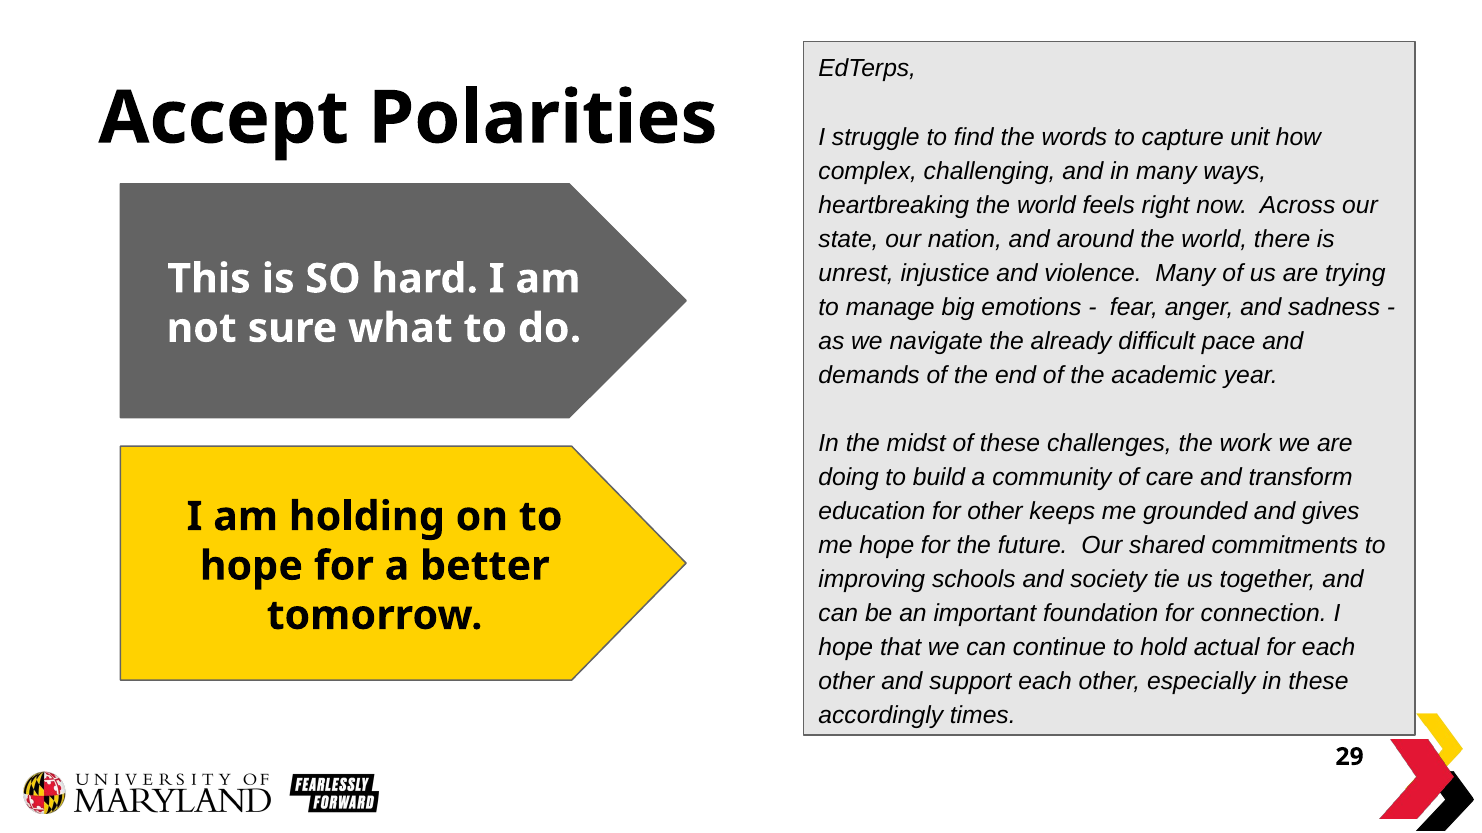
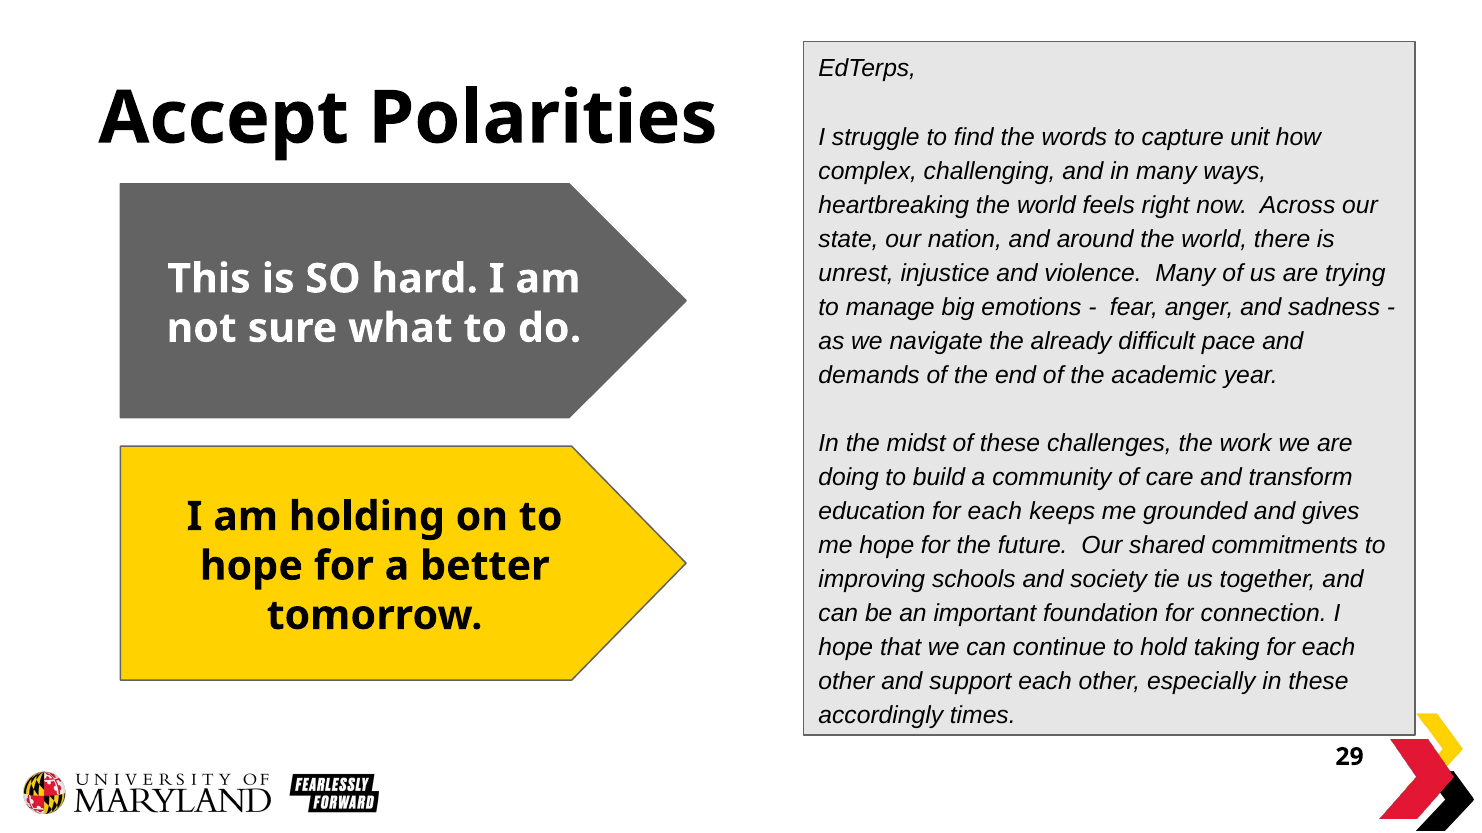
education for other: other -> each
actual: actual -> taking
